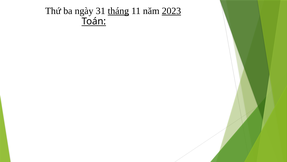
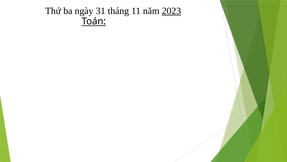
tháng underline: present -> none
